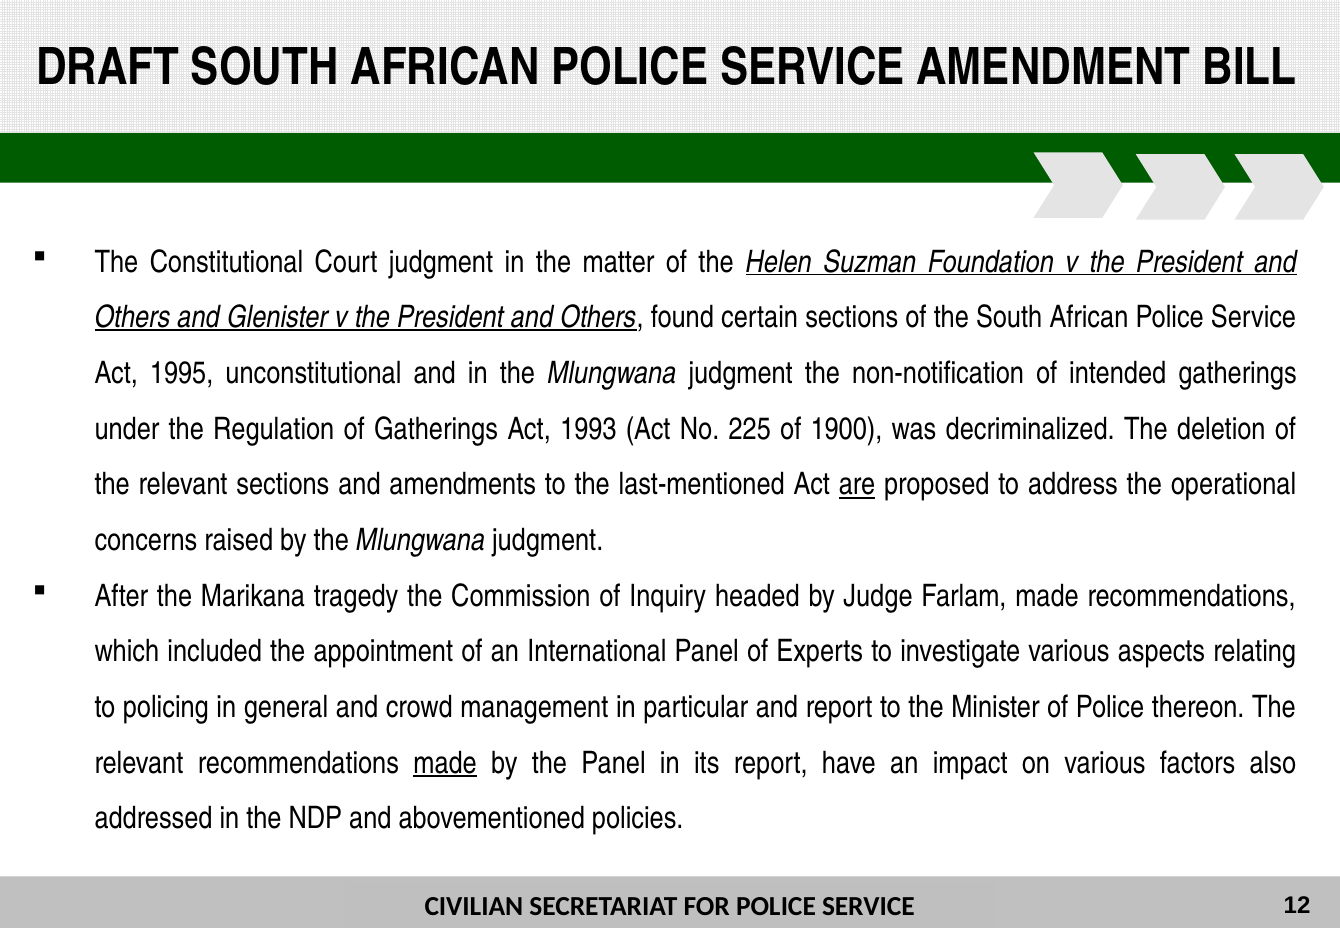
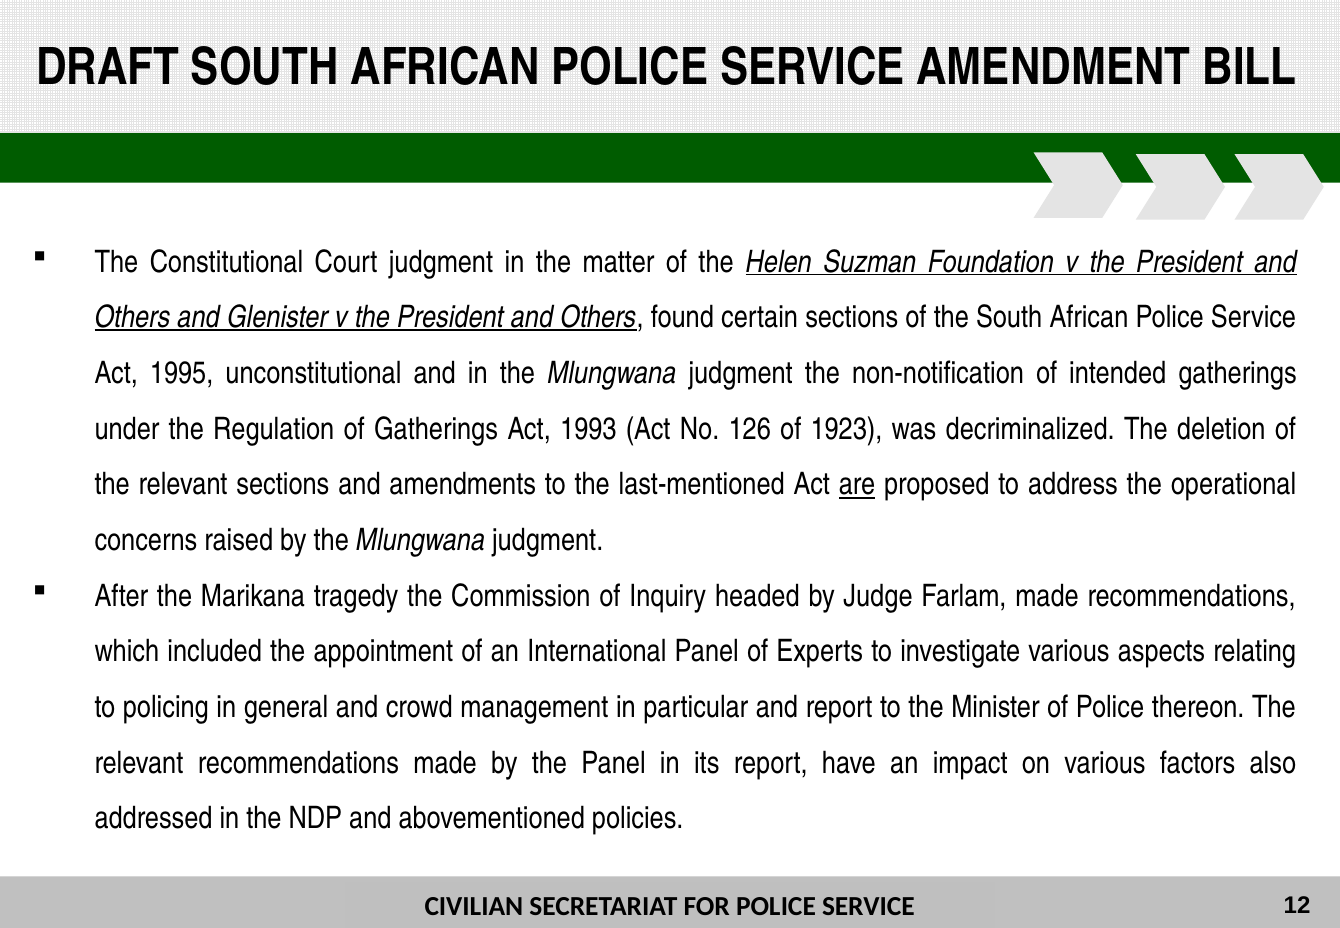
225: 225 -> 126
1900: 1900 -> 1923
made at (445, 763) underline: present -> none
